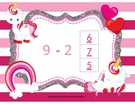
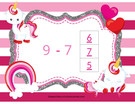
9 2: 2 -> 7
